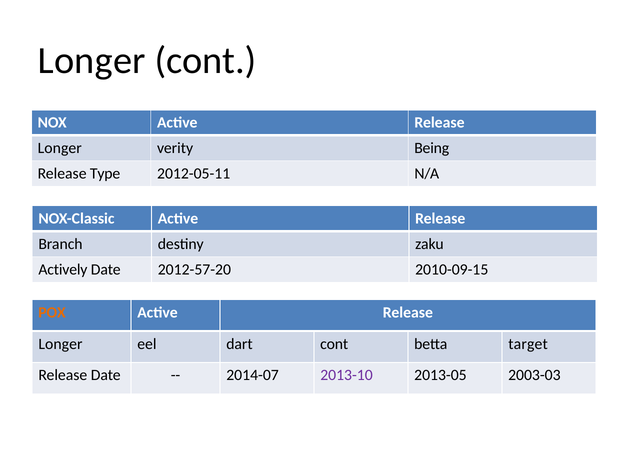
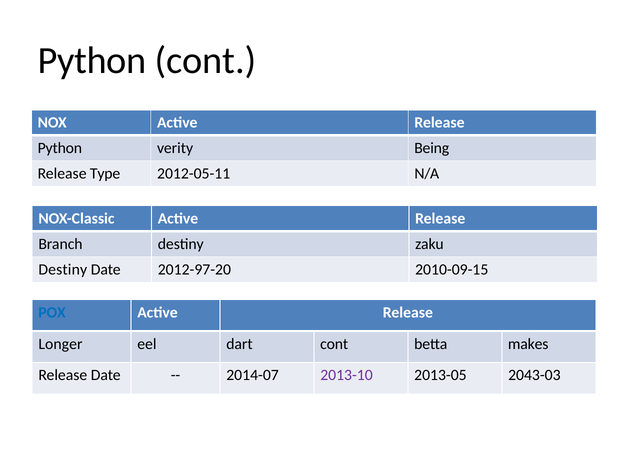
Longer at (92, 61): Longer -> Python
Longer at (60, 148): Longer -> Python
Actively at (63, 270): Actively -> Destiny
2012-57-20: 2012-57-20 -> 2012-97-20
POX colour: orange -> blue
target: target -> makes
2003-03: 2003-03 -> 2043-03
